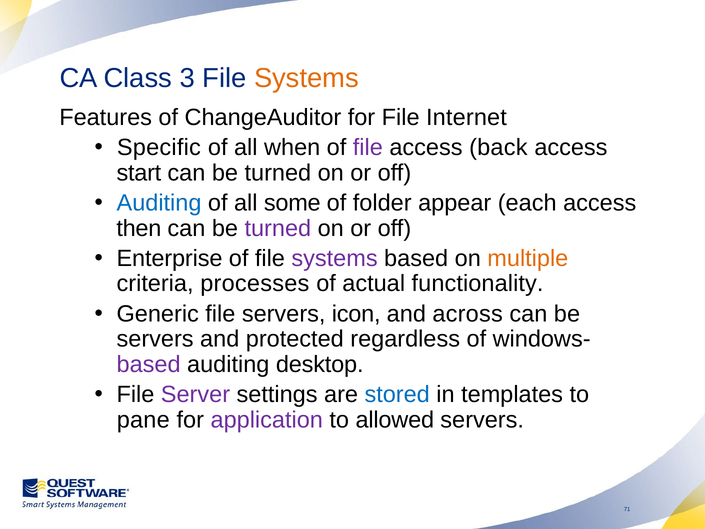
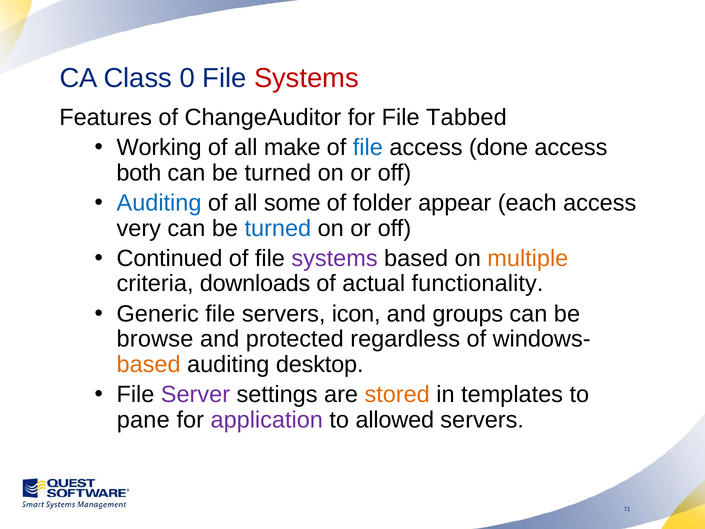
3: 3 -> 0
Systems at (307, 78) colour: orange -> red
Internet: Internet -> Tabbed
Specific: Specific -> Working
when: when -> make
file at (368, 147) colour: purple -> blue
back: back -> done
start: start -> both
then: then -> very
turned at (278, 228) colour: purple -> blue
Enterprise: Enterprise -> Continued
processes: processes -> downloads
across: across -> groups
servers at (155, 339): servers -> browse
based at (149, 364) colour: purple -> orange
stored colour: blue -> orange
